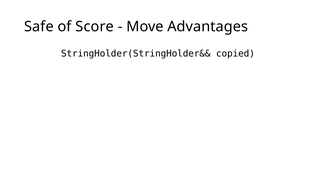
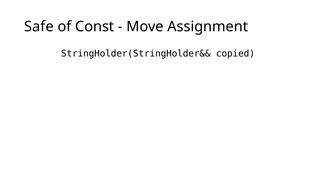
Score: Score -> Const
Advantages: Advantages -> Assignment
